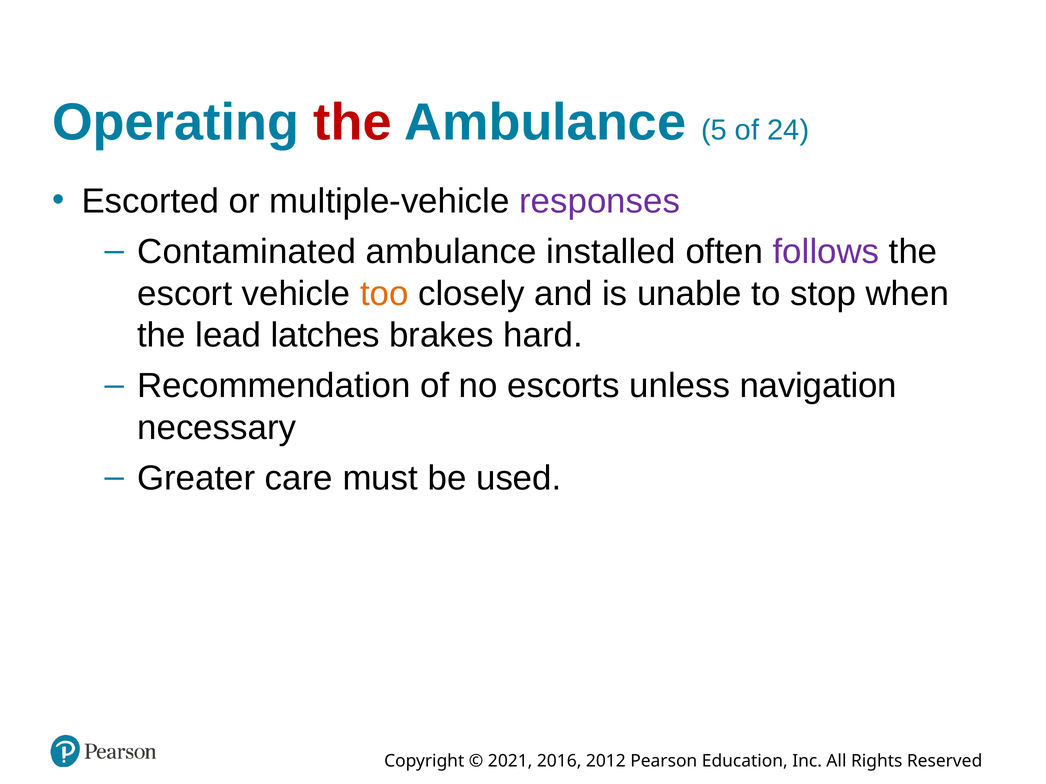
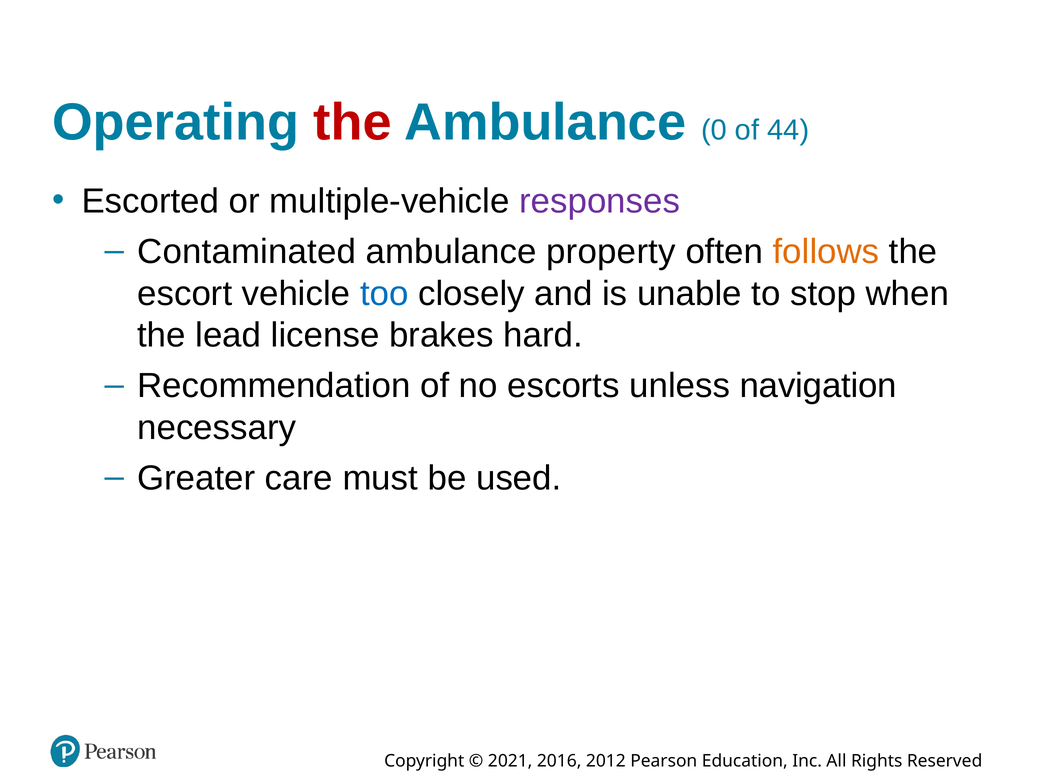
5: 5 -> 0
24: 24 -> 44
installed: installed -> property
follows colour: purple -> orange
too colour: orange -> blue
latches: latches -> license
